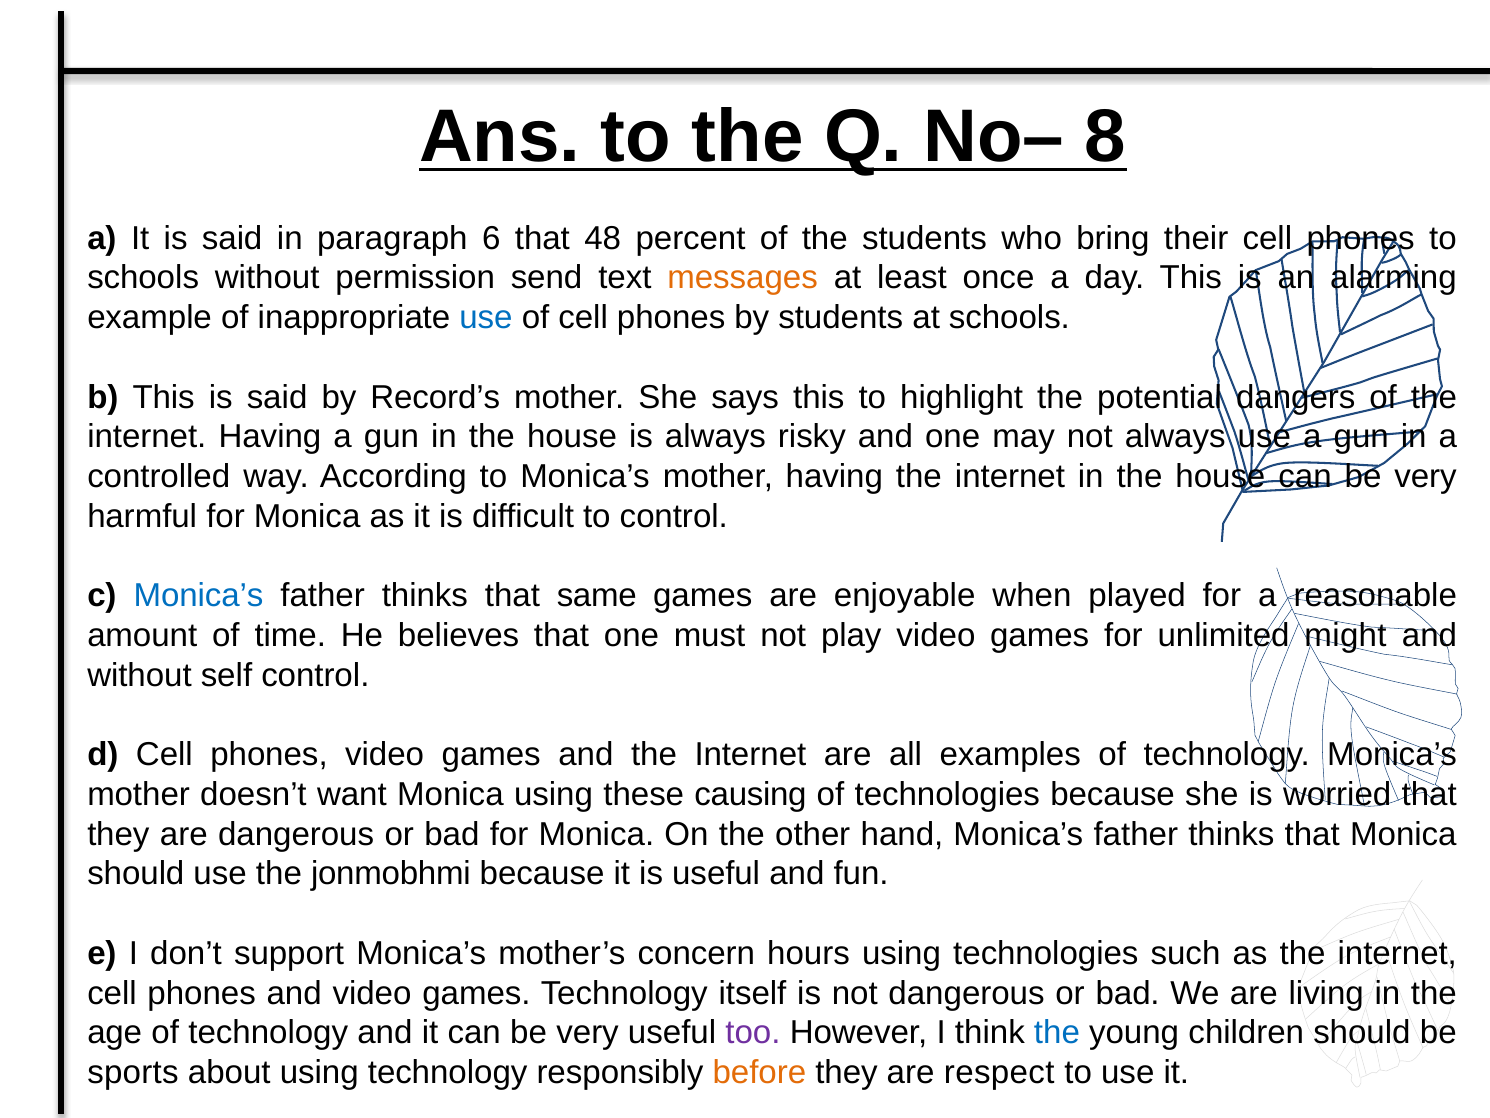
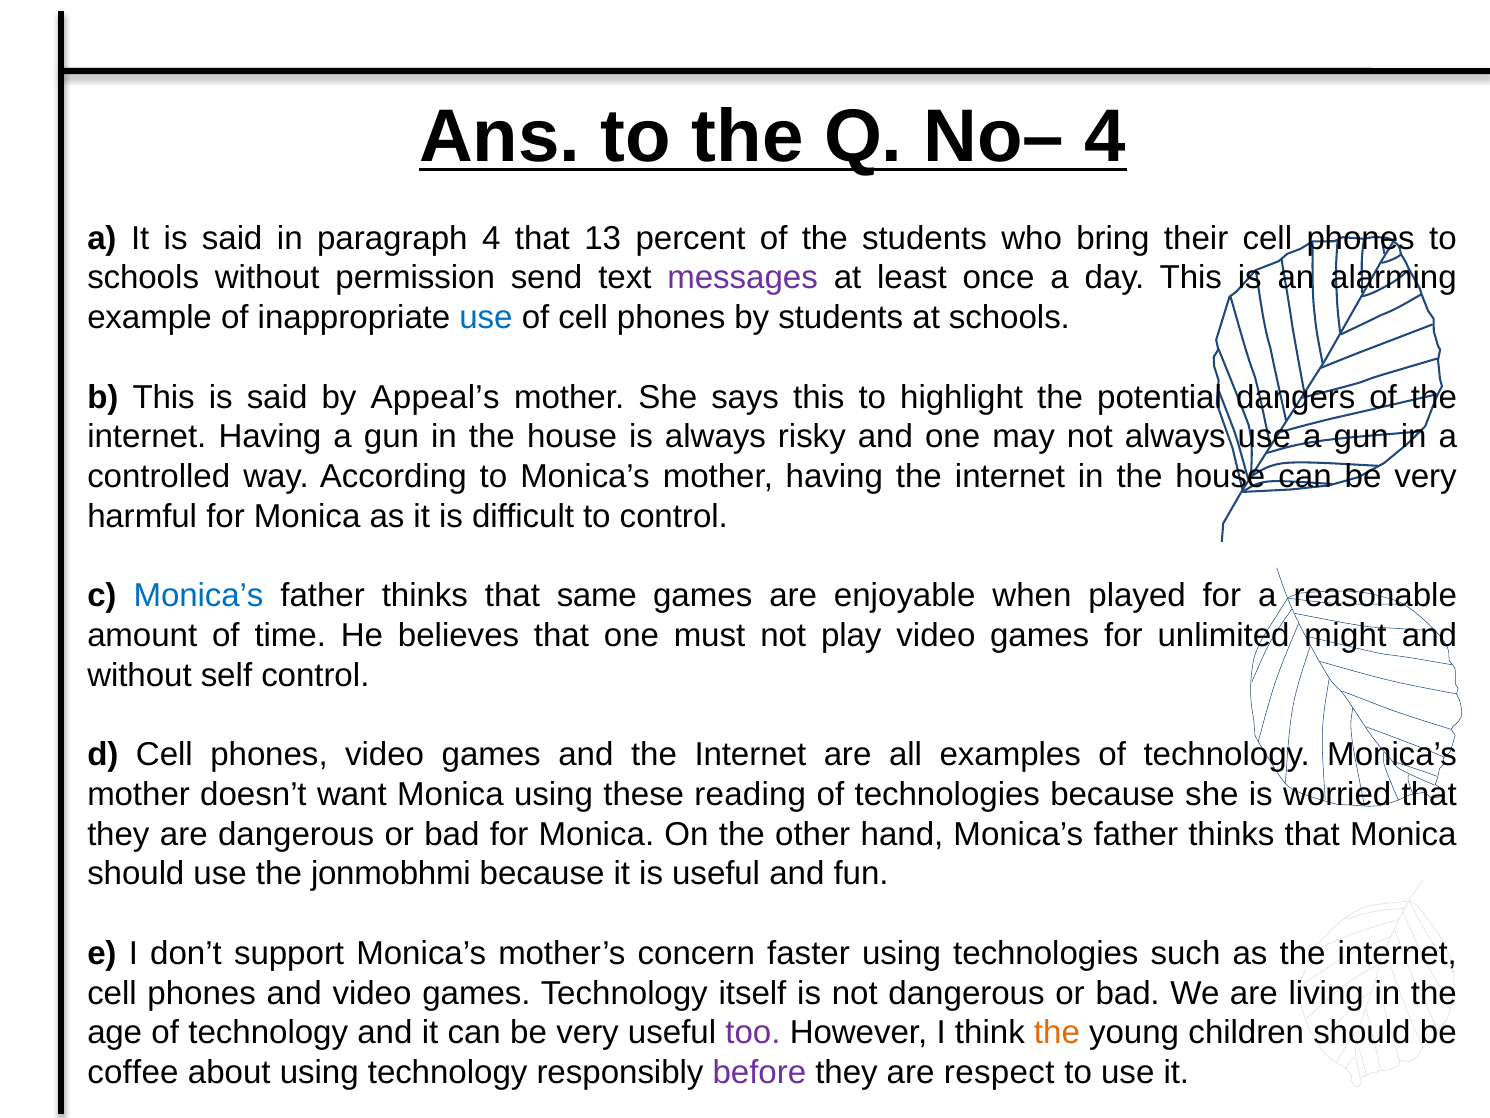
No– 8: 8 -> 4
paragraph 6: 6 -> 4
48: 48 -> 13
messages colour: orange -> purple
Record’s: Record’s -> Appeal’s
causing: causing -> reading
hours: hours -> faster
the at (1057, 1032) colour: blue -> orange
sports: sports -> coffee
before colour: orange -> purple
